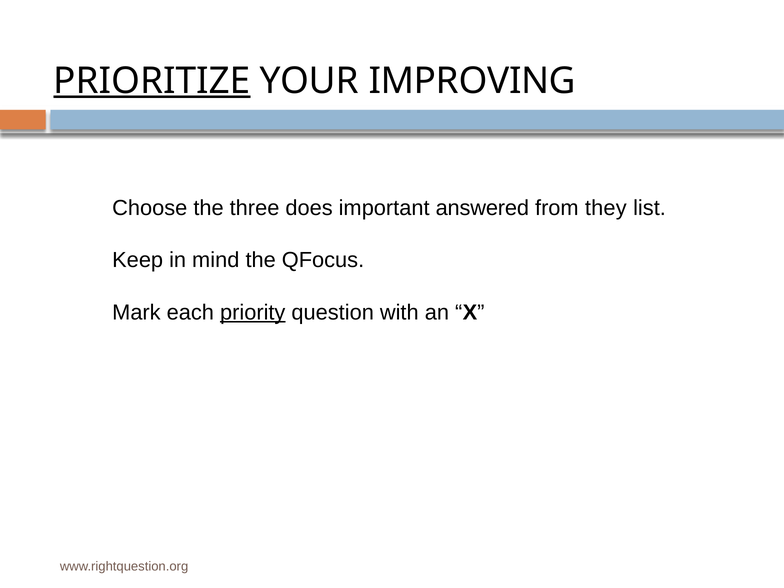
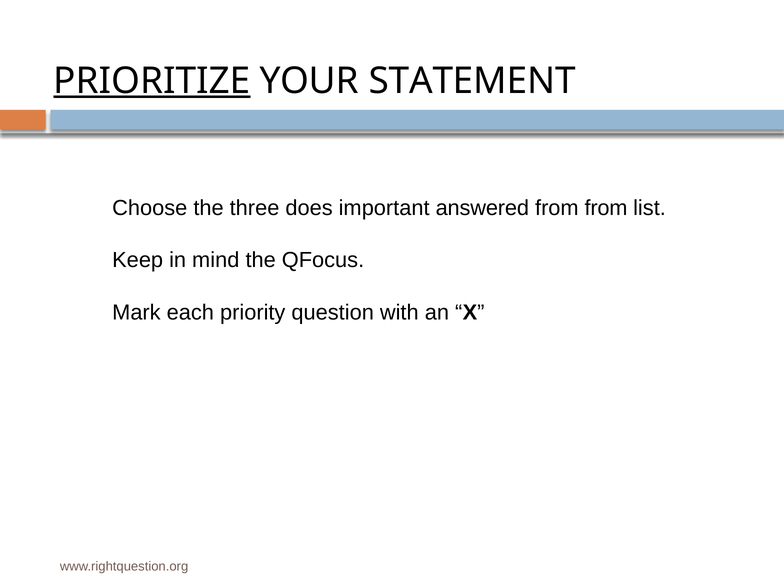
IMPROVING: IMPROVING -> STATEMENT
from they: they -> from
priority underline: present -> none
